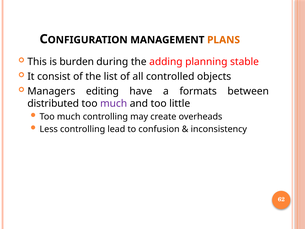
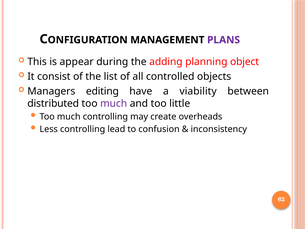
PLANS colour: orange -> purple
burden: burden -> appear
stable: stable -> object
formats: formats -> viability
